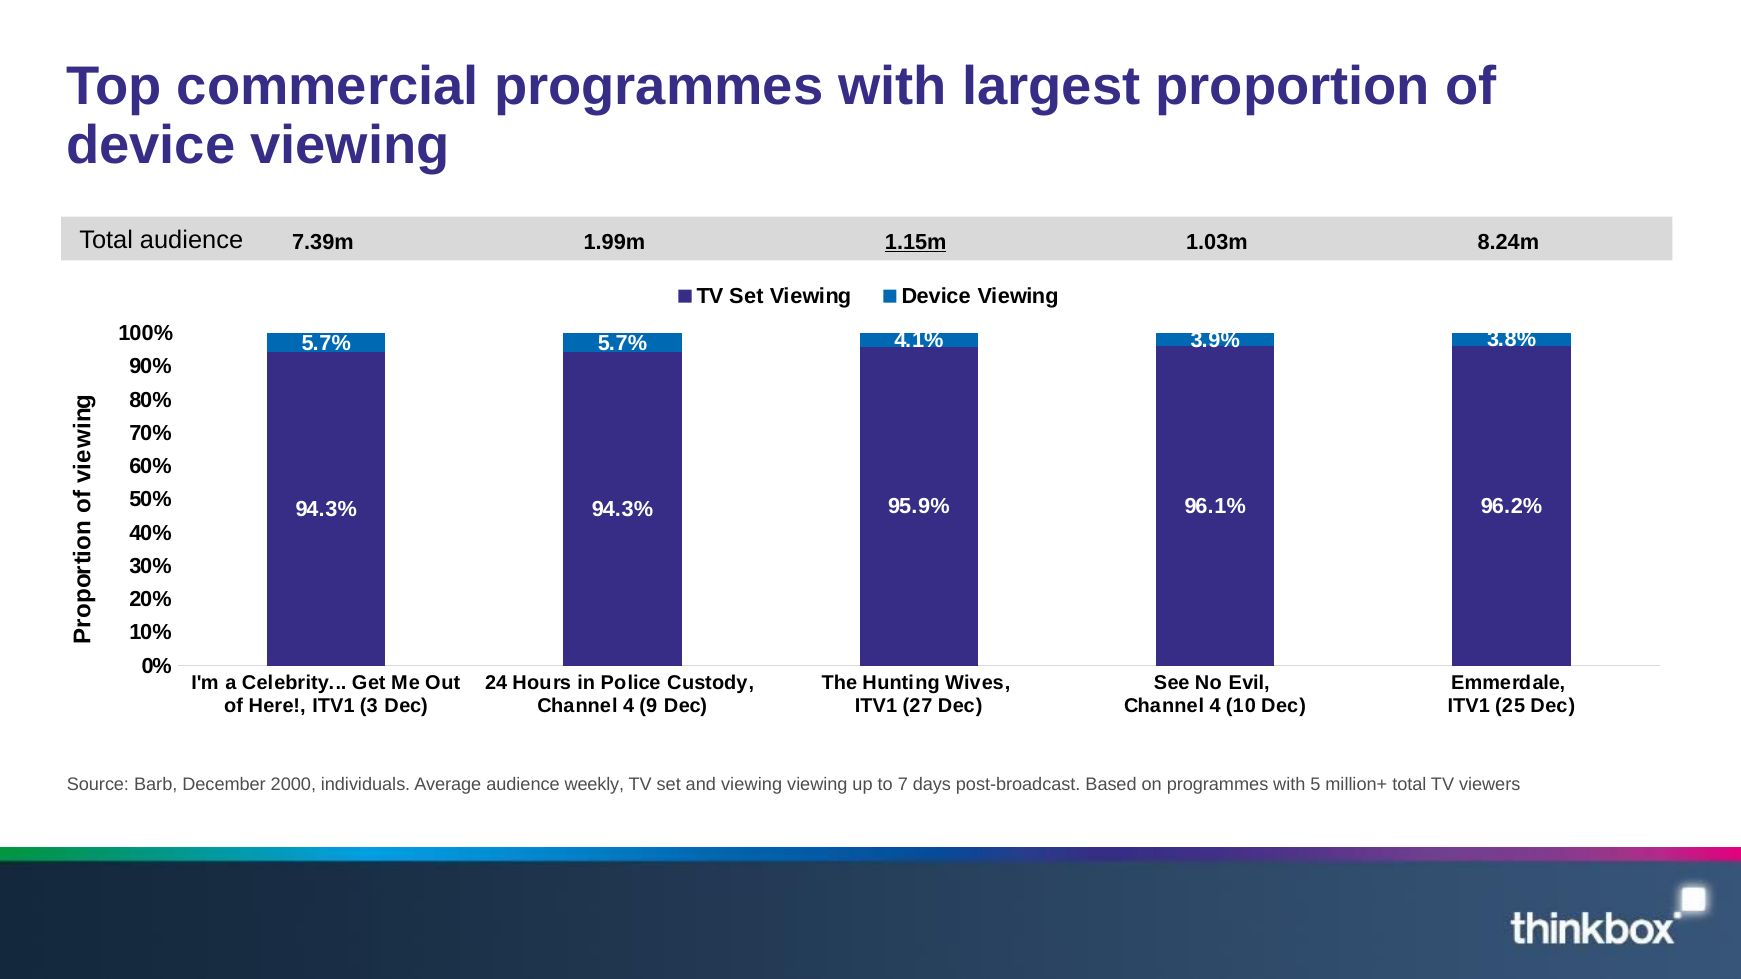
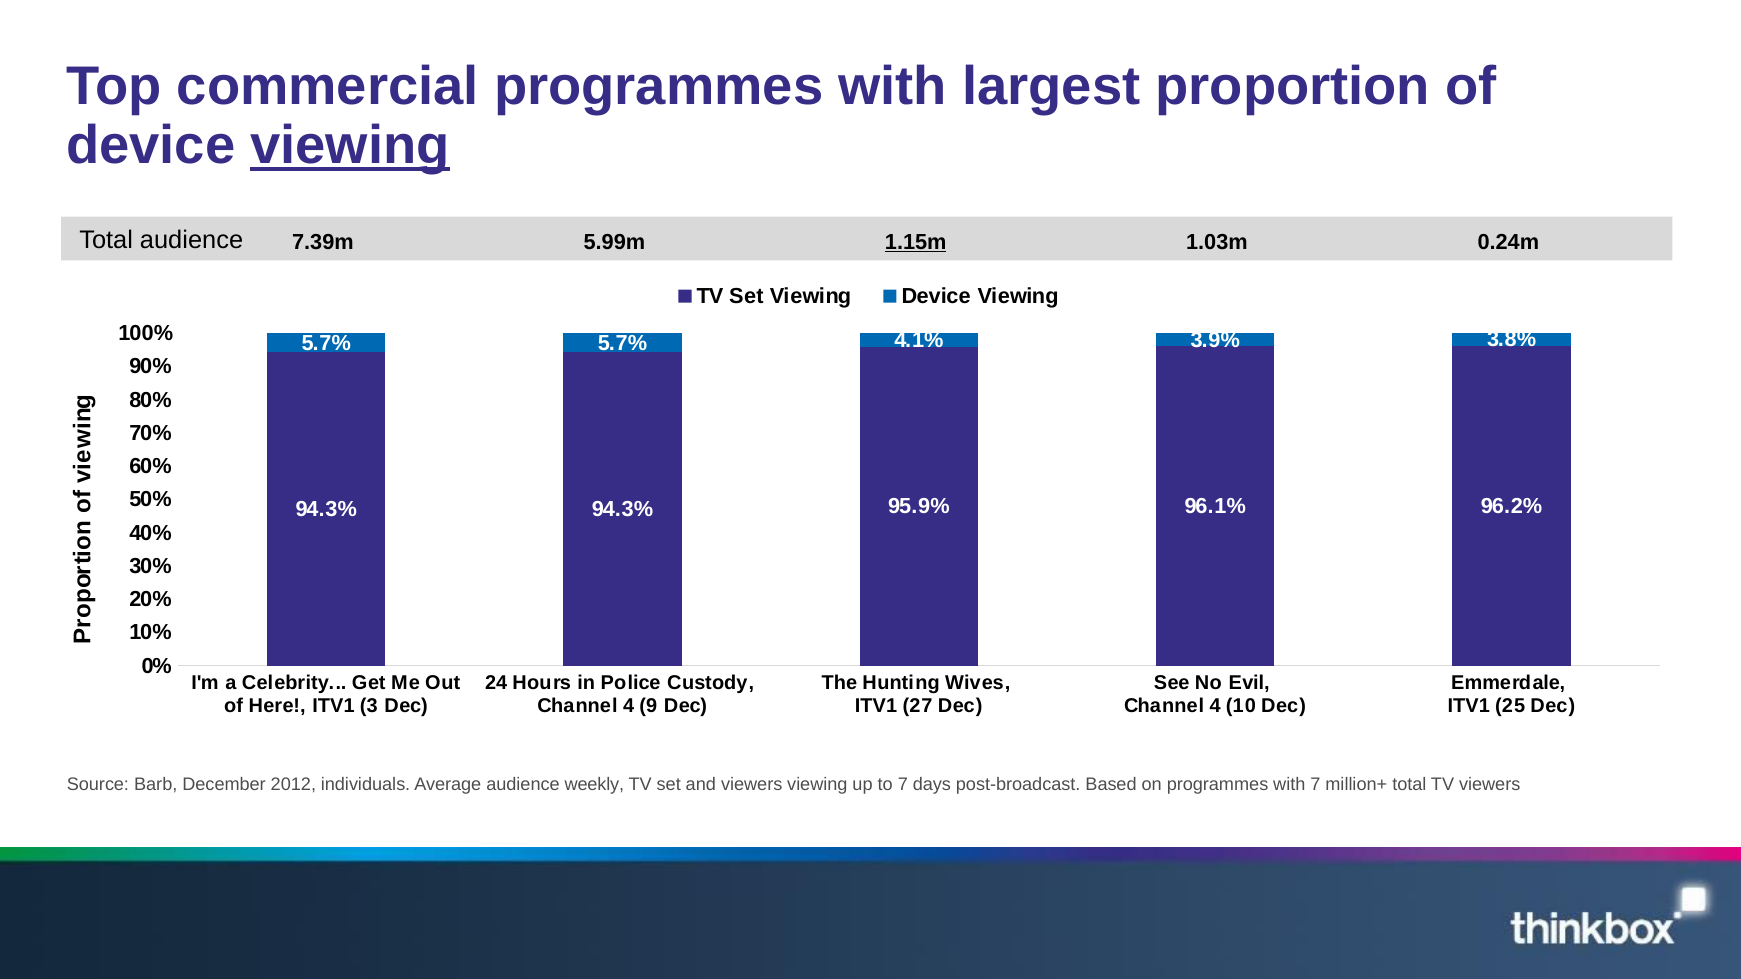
viewing at (350, 146) underline: none -> present
1.99m: 1.99m -> 5.99m
8.24m: 8.24m -> 0.24m
2000: 2000 -> 2012
and viewing: viewing -> viewers
with 5: 5 -> 7
